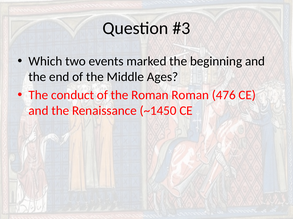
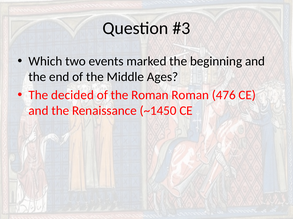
conduct: conduct -> decided
